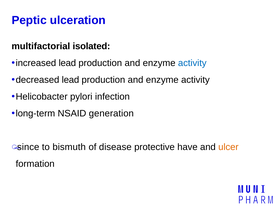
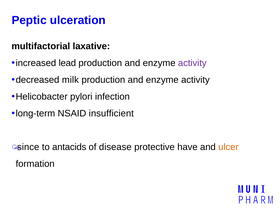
isolated: isolated -> laxative
activity at (192, 63) colour: blue -> purple
decreased lead: lead -> milk
generation: generation -> insufficient
bismuth: bismuth -> antacids
